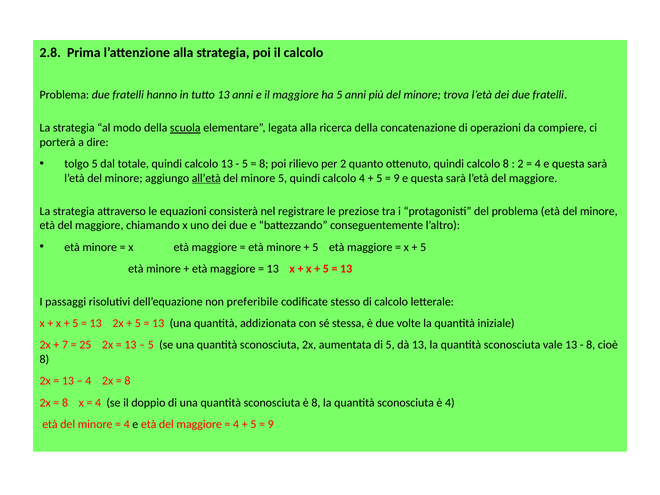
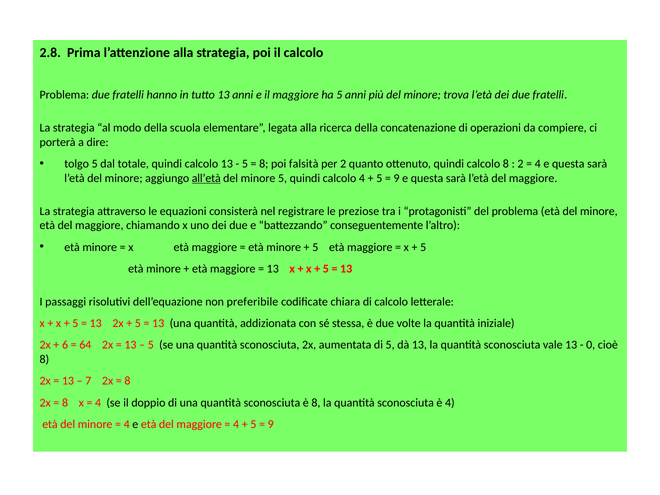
scuola underline: present -> none
rilievo: rilievo -> falsità
stesso: stesso -> chiara
7: 7 -> 6
25: 25 -> 64
8 at (591, 345): 8 -> 0
4 at (88, 381): 4 -> 7
